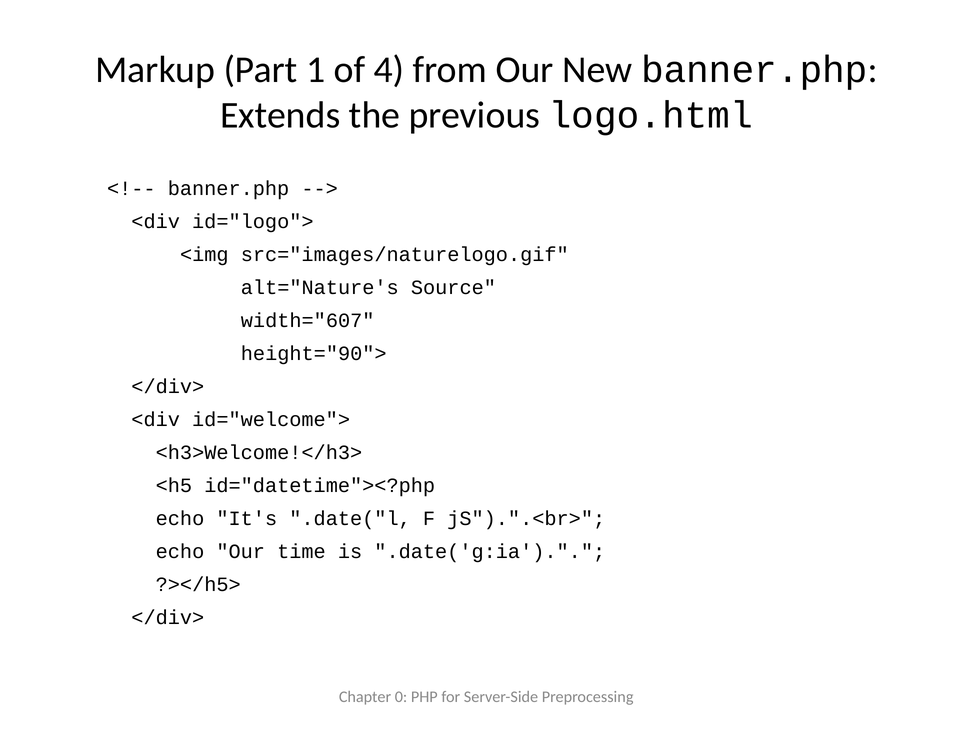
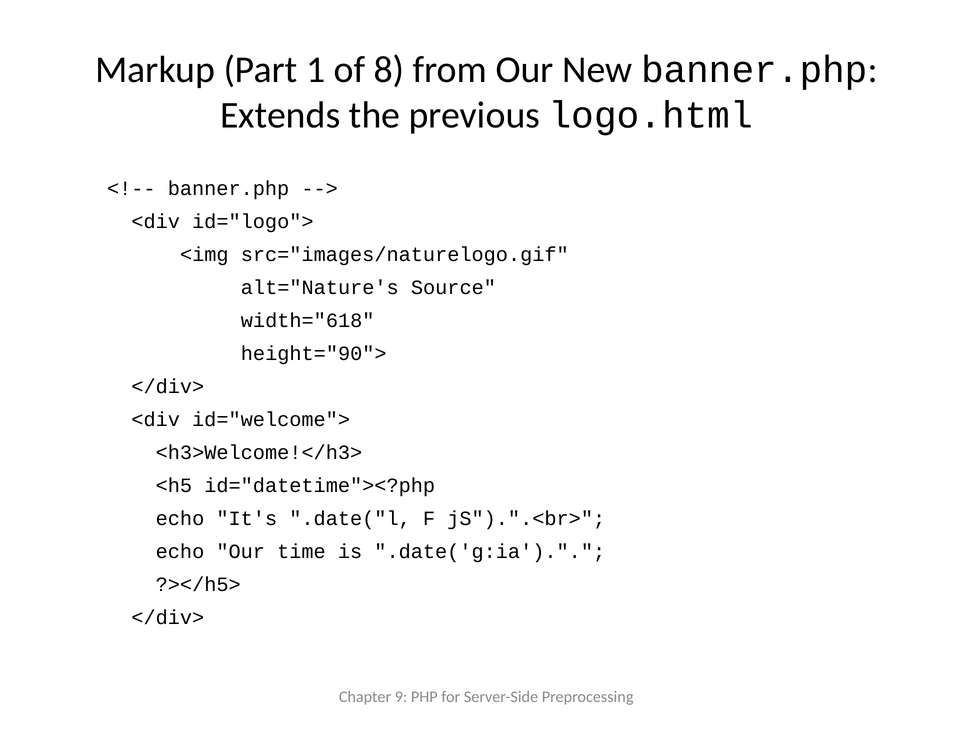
4: 4 -> 8
width="607: width="607 -> width="618
0: 0 -> 9
